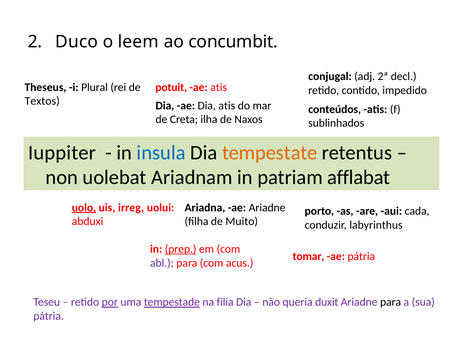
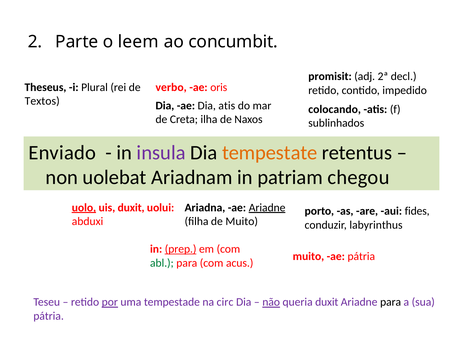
Duco: Duco -> Parte
conjugal: conjugal -> promisit
potuit: potuit -> verbo
ae atis: atis -> oris
conteúdos: conteúdos -> colocando
Iuppiter: Iuppiter -> Enviado
insula colour: blue -> purple
afflabat: afflabat -> chegou
uis irreg: irreg -> duxit
Ariadne at (267, 207) underline: none -> present
cada: cada -> fides
tomar at (308, 256): tomar -> muito
abl colour: purple -> green
tempestade underline: present -> none
filia: filia -> circ
não underline: none -> present
